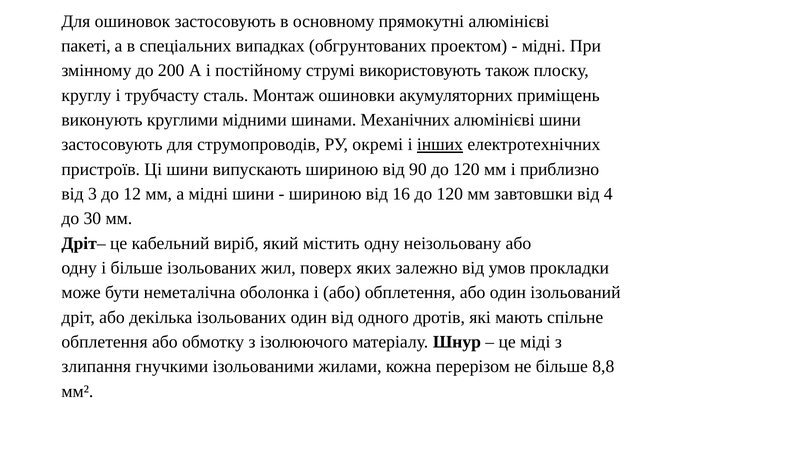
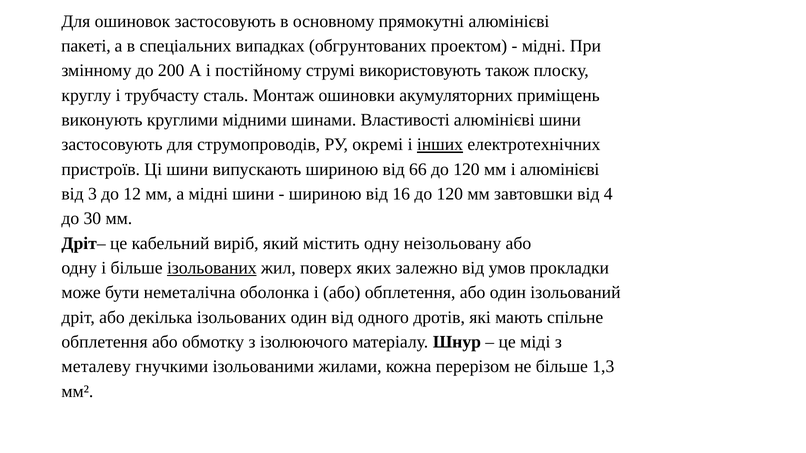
Механічних: Механічних -> Властивості
90: 90 -> 66
і приблизно: приблизно -> алюмінієві
ізольованих at (212, 268) underline: none -> present
злипання: злипання -> металеву
8,8: 8,8 -> 1,3
